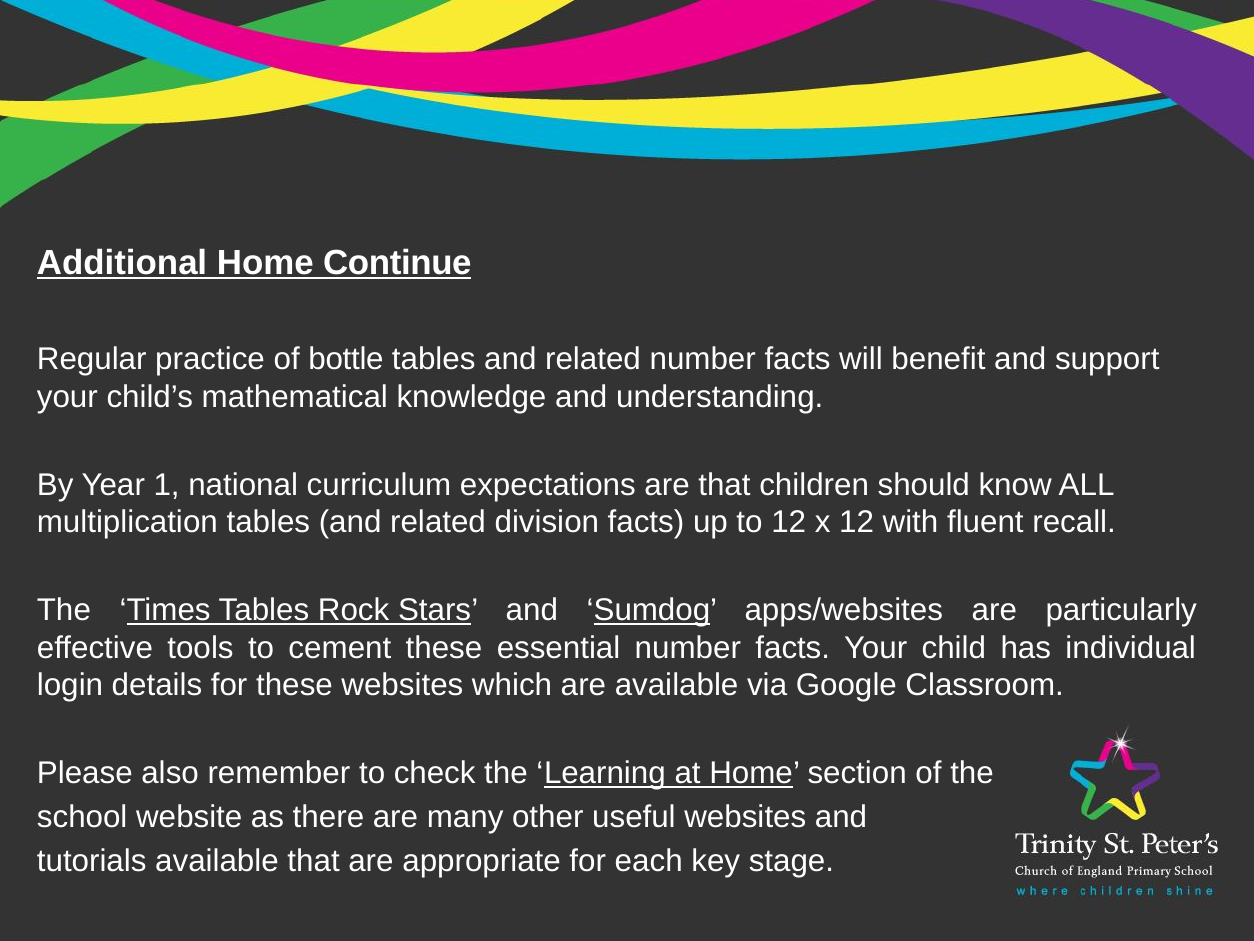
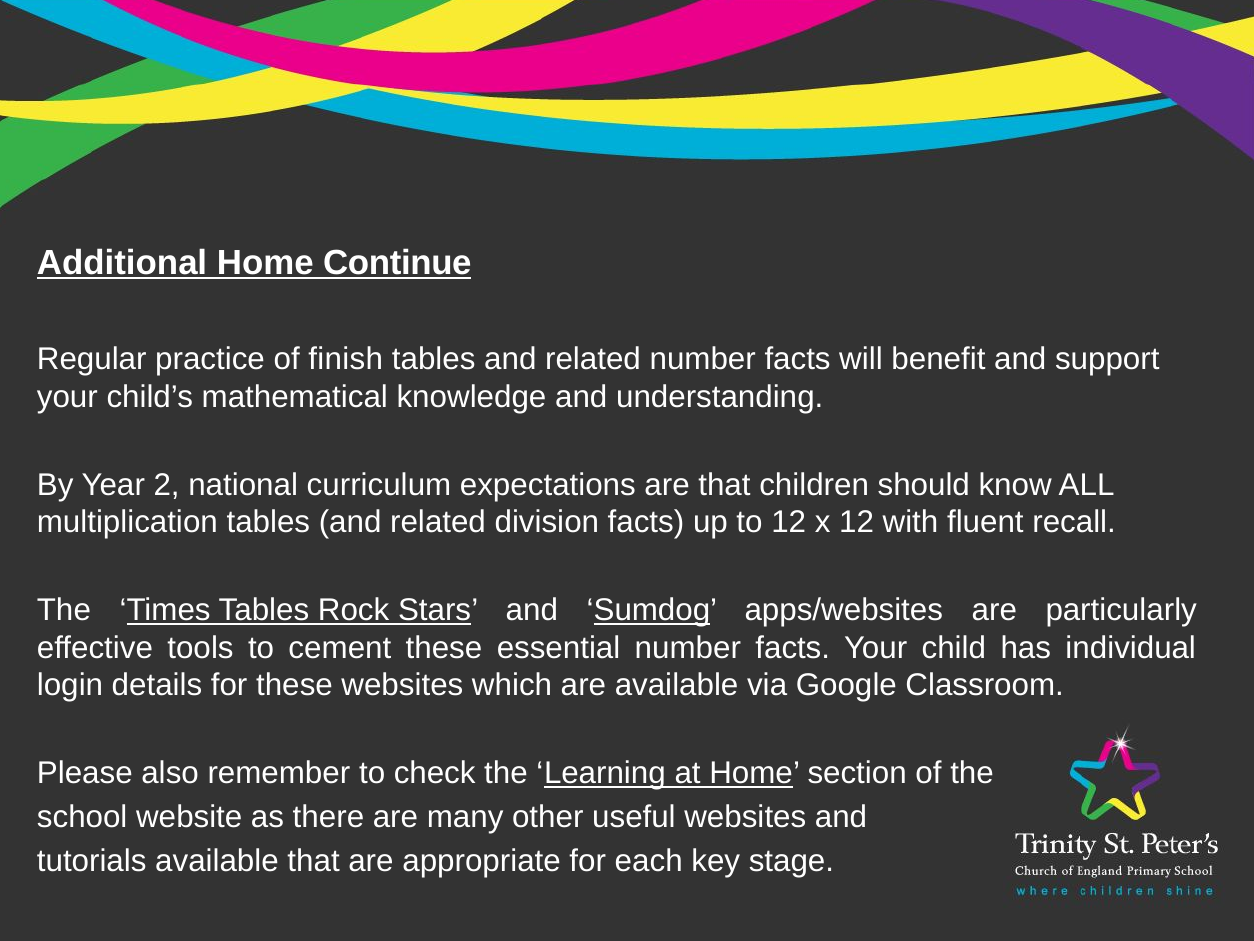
bottle: bottle -> finish
1: 1 -> 2
